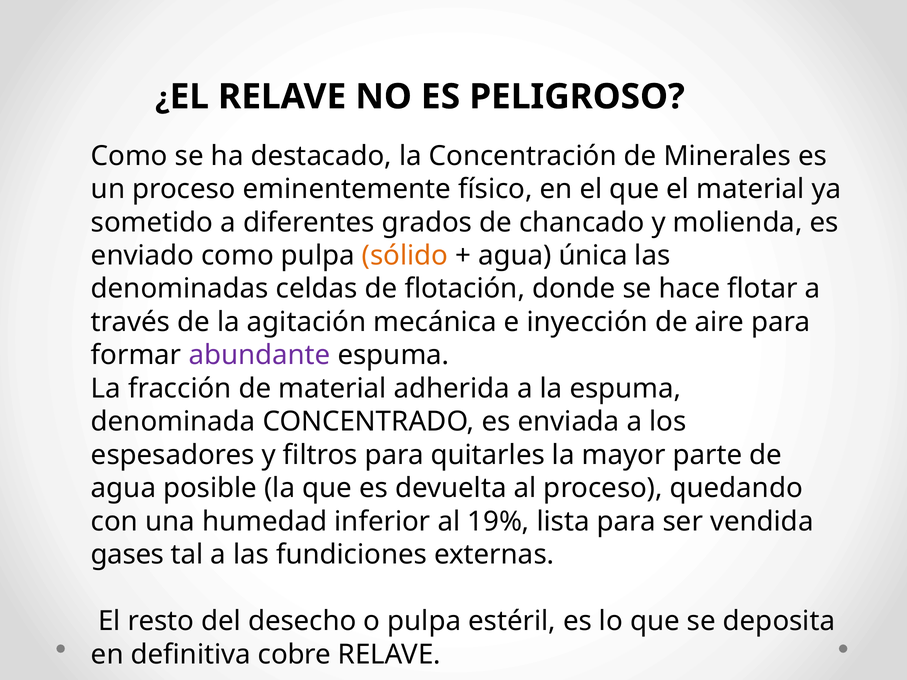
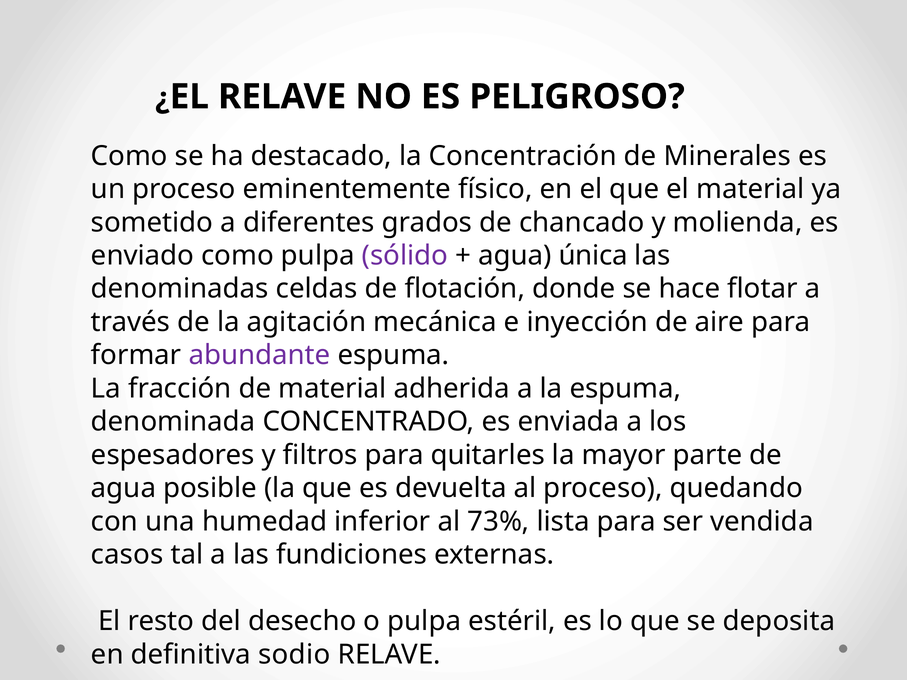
sólido colour: orange -> purple
19%: 19% -> 73%
gases: gases -> casos
cobre: cobre -> sodio
